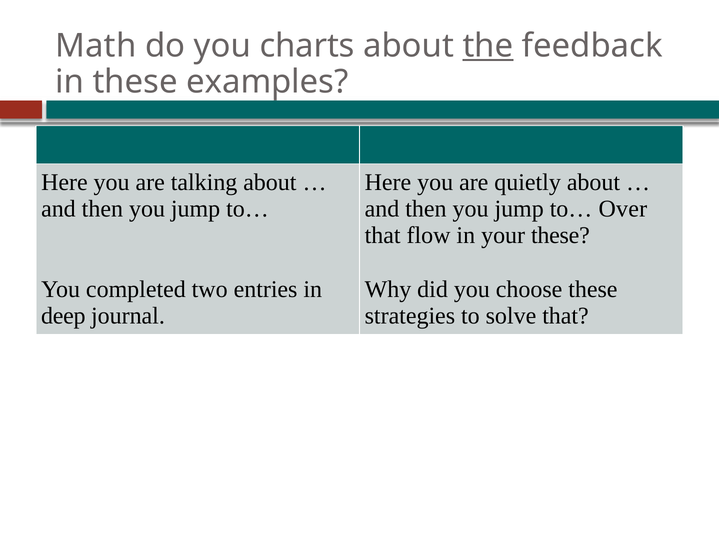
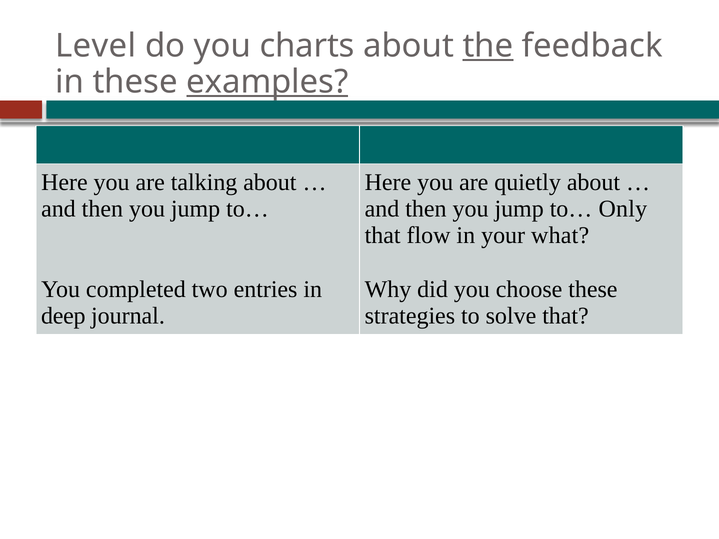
Math: Math -> Level
examples underline: none -> present
Over: Over -> Only
your these: these -> what
